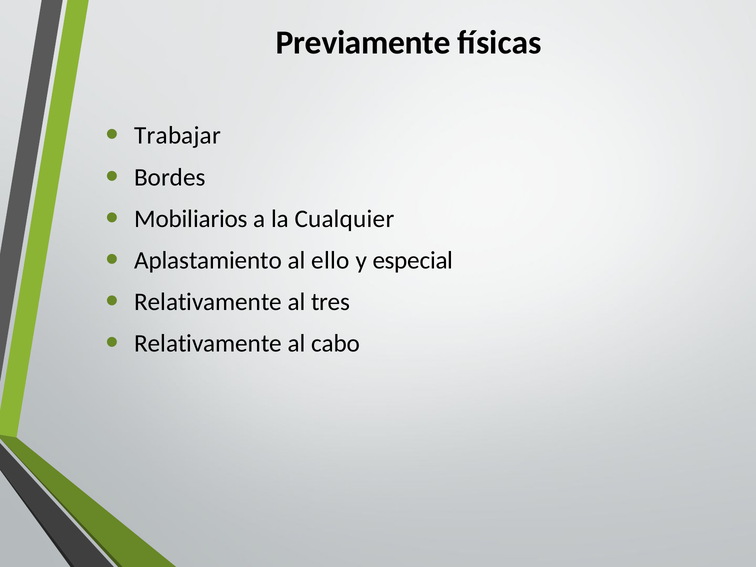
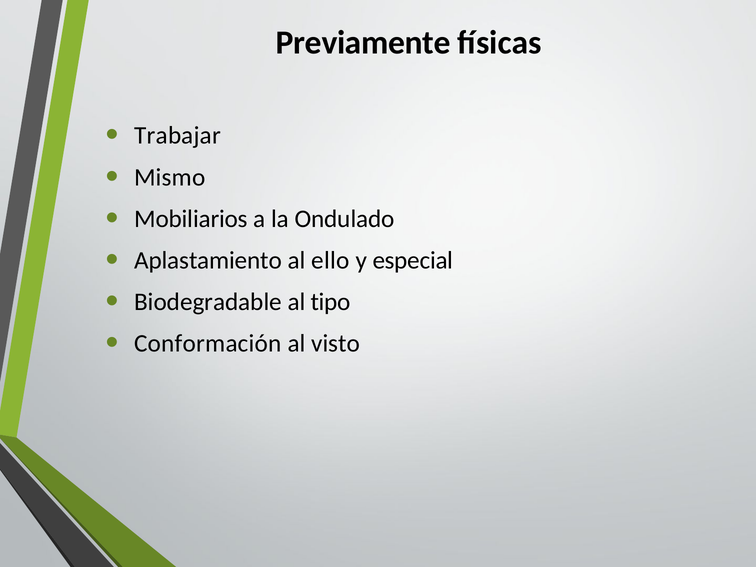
Bordes: Bordes -> Mismo
Cualquier: Cualquier -> Ondulado
Relativamente at (208, 302): Relativamente -> Biodegradable
tres: tres -> tipo
Relativamente at (208, 344): Relativamente -> Conformación
cabo: cabo -> visto
